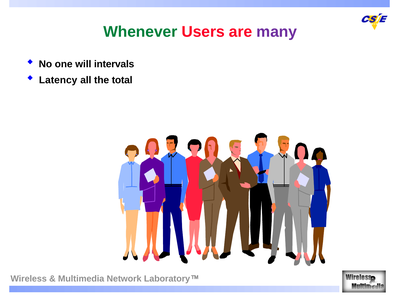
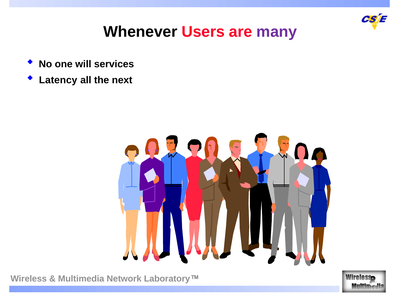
Whenever colour: green -> black
intervals: intervals -> services
total: total -> next
